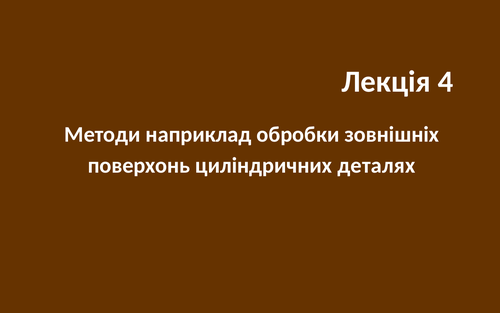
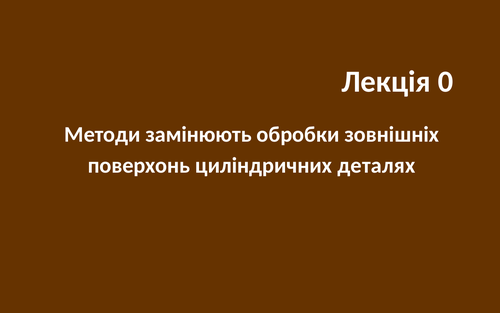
4: 4 -> 0
наприклад: наприклад -> замінюють
